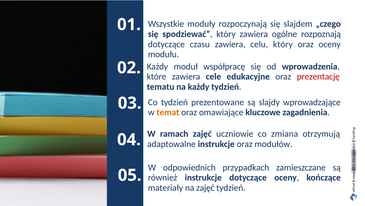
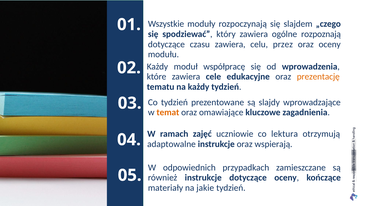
celu który: który -> przez
prezentację colour: red -> orange
zmiana: zmiana -> lektura
modułów: modułów -> wspierają
na zajęć: zajęć -> jakie
